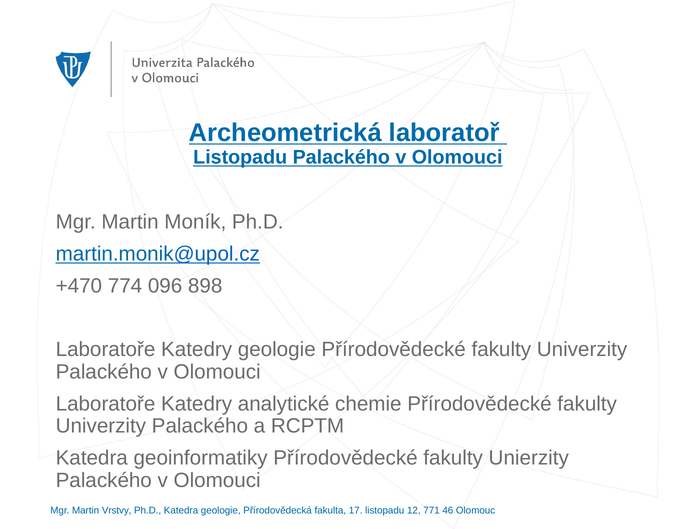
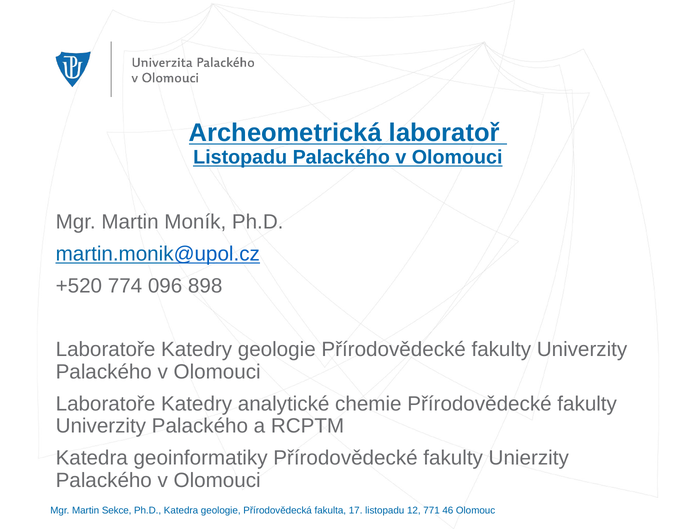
+470: +470 -> +520
Vrstvy: Vrstvy -> Sekce
